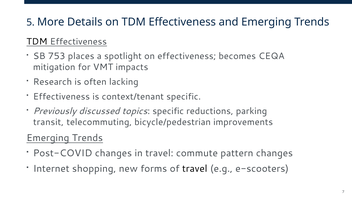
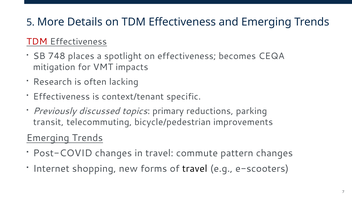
TDM at (37, 42) colour: black -> red
753: 753 -> 748
topics specific: specific -> primary
